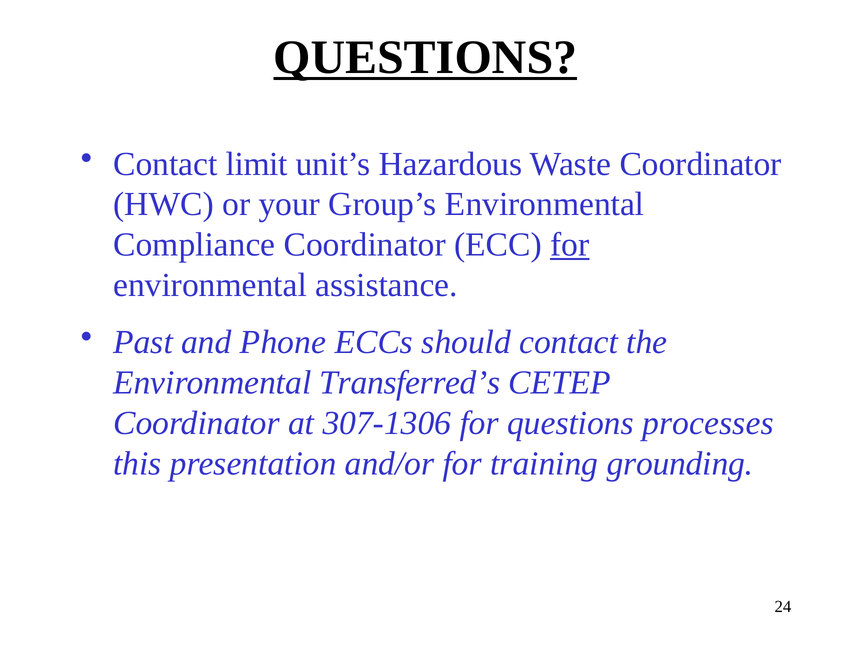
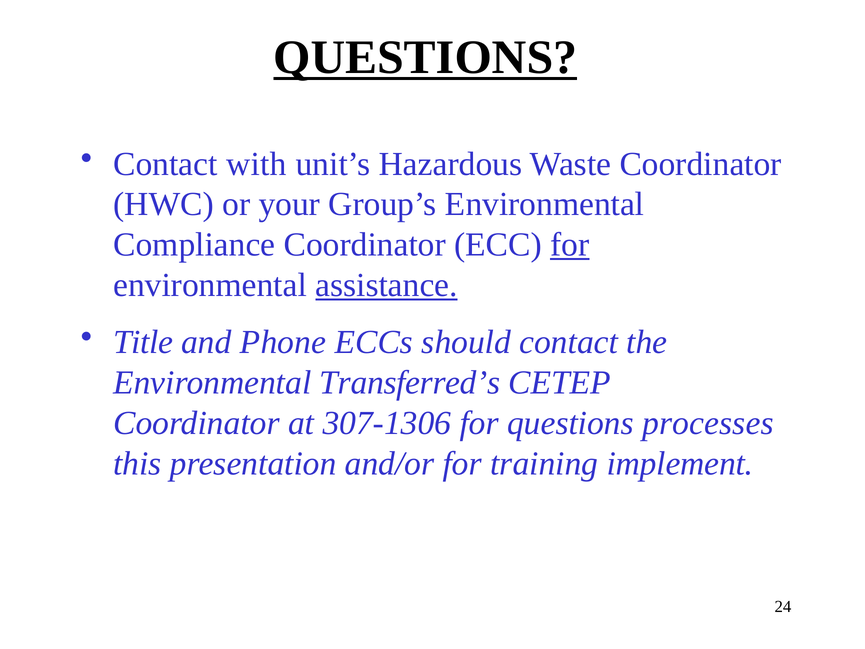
limit: limit -> with
assistance underline: none -> present
Past: Past -> Title
grounding: grounding -> implement
